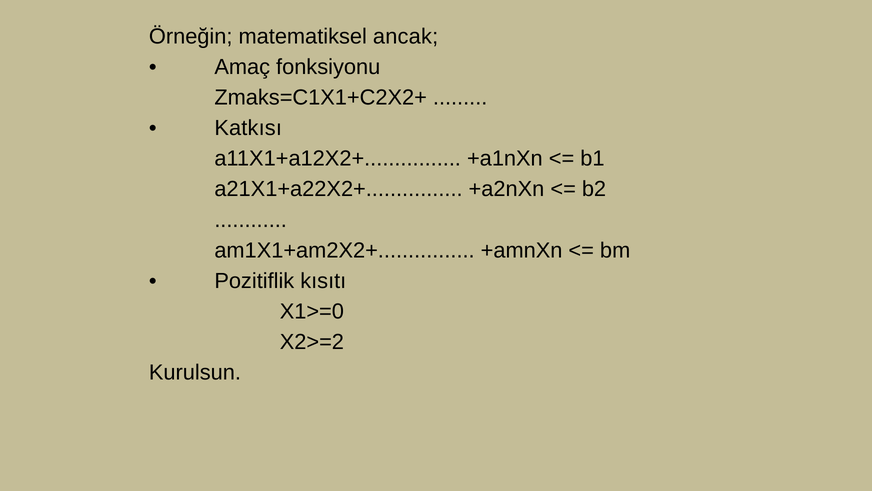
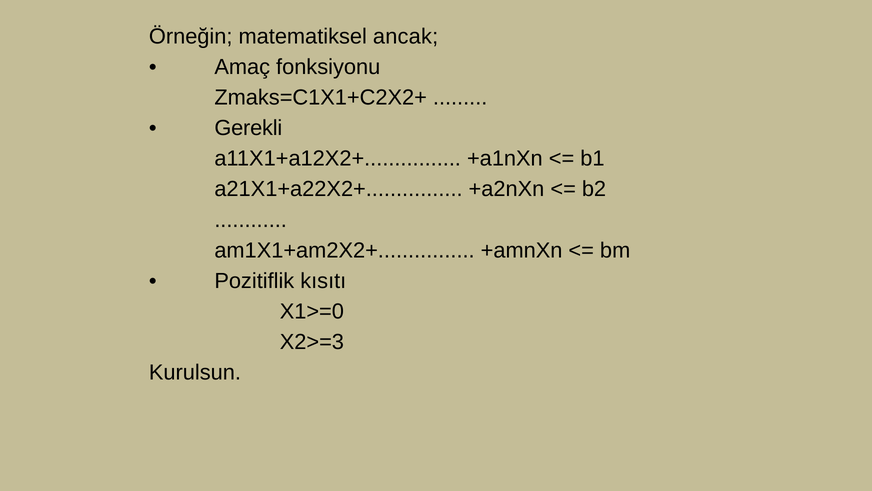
Katkısı: Katkısı -> Gerekli
X2>=2: X2>=2 -> X2>=3
